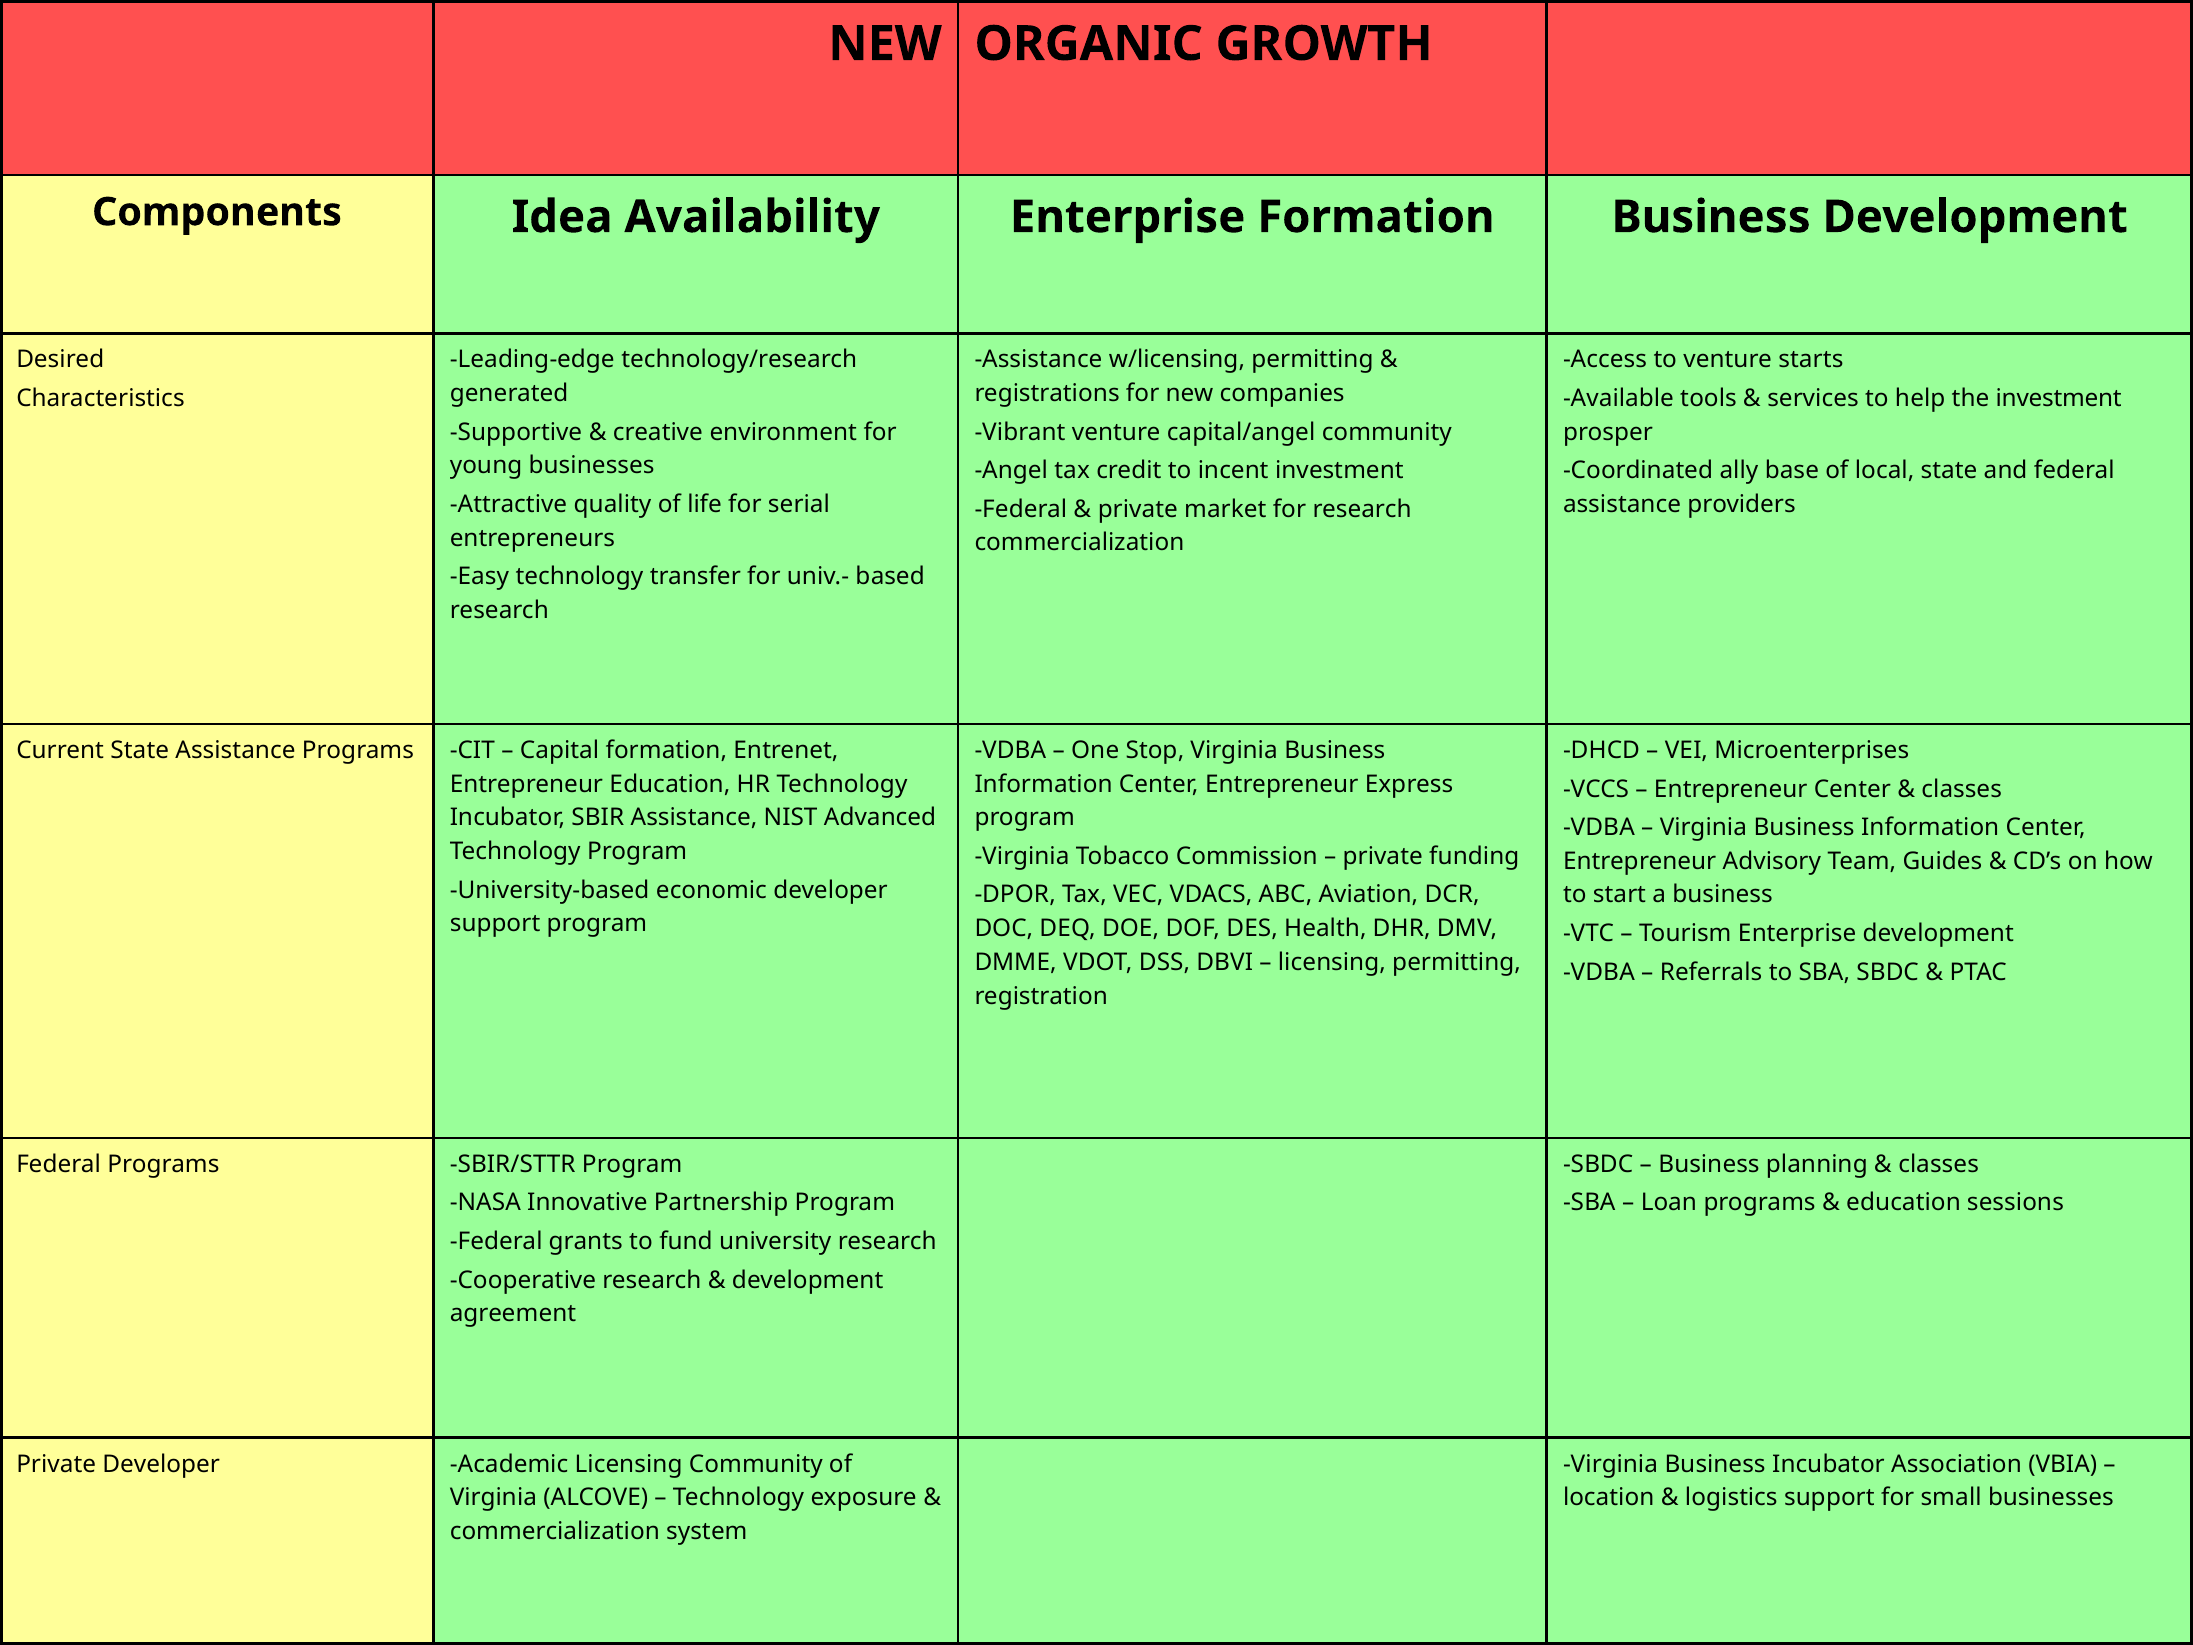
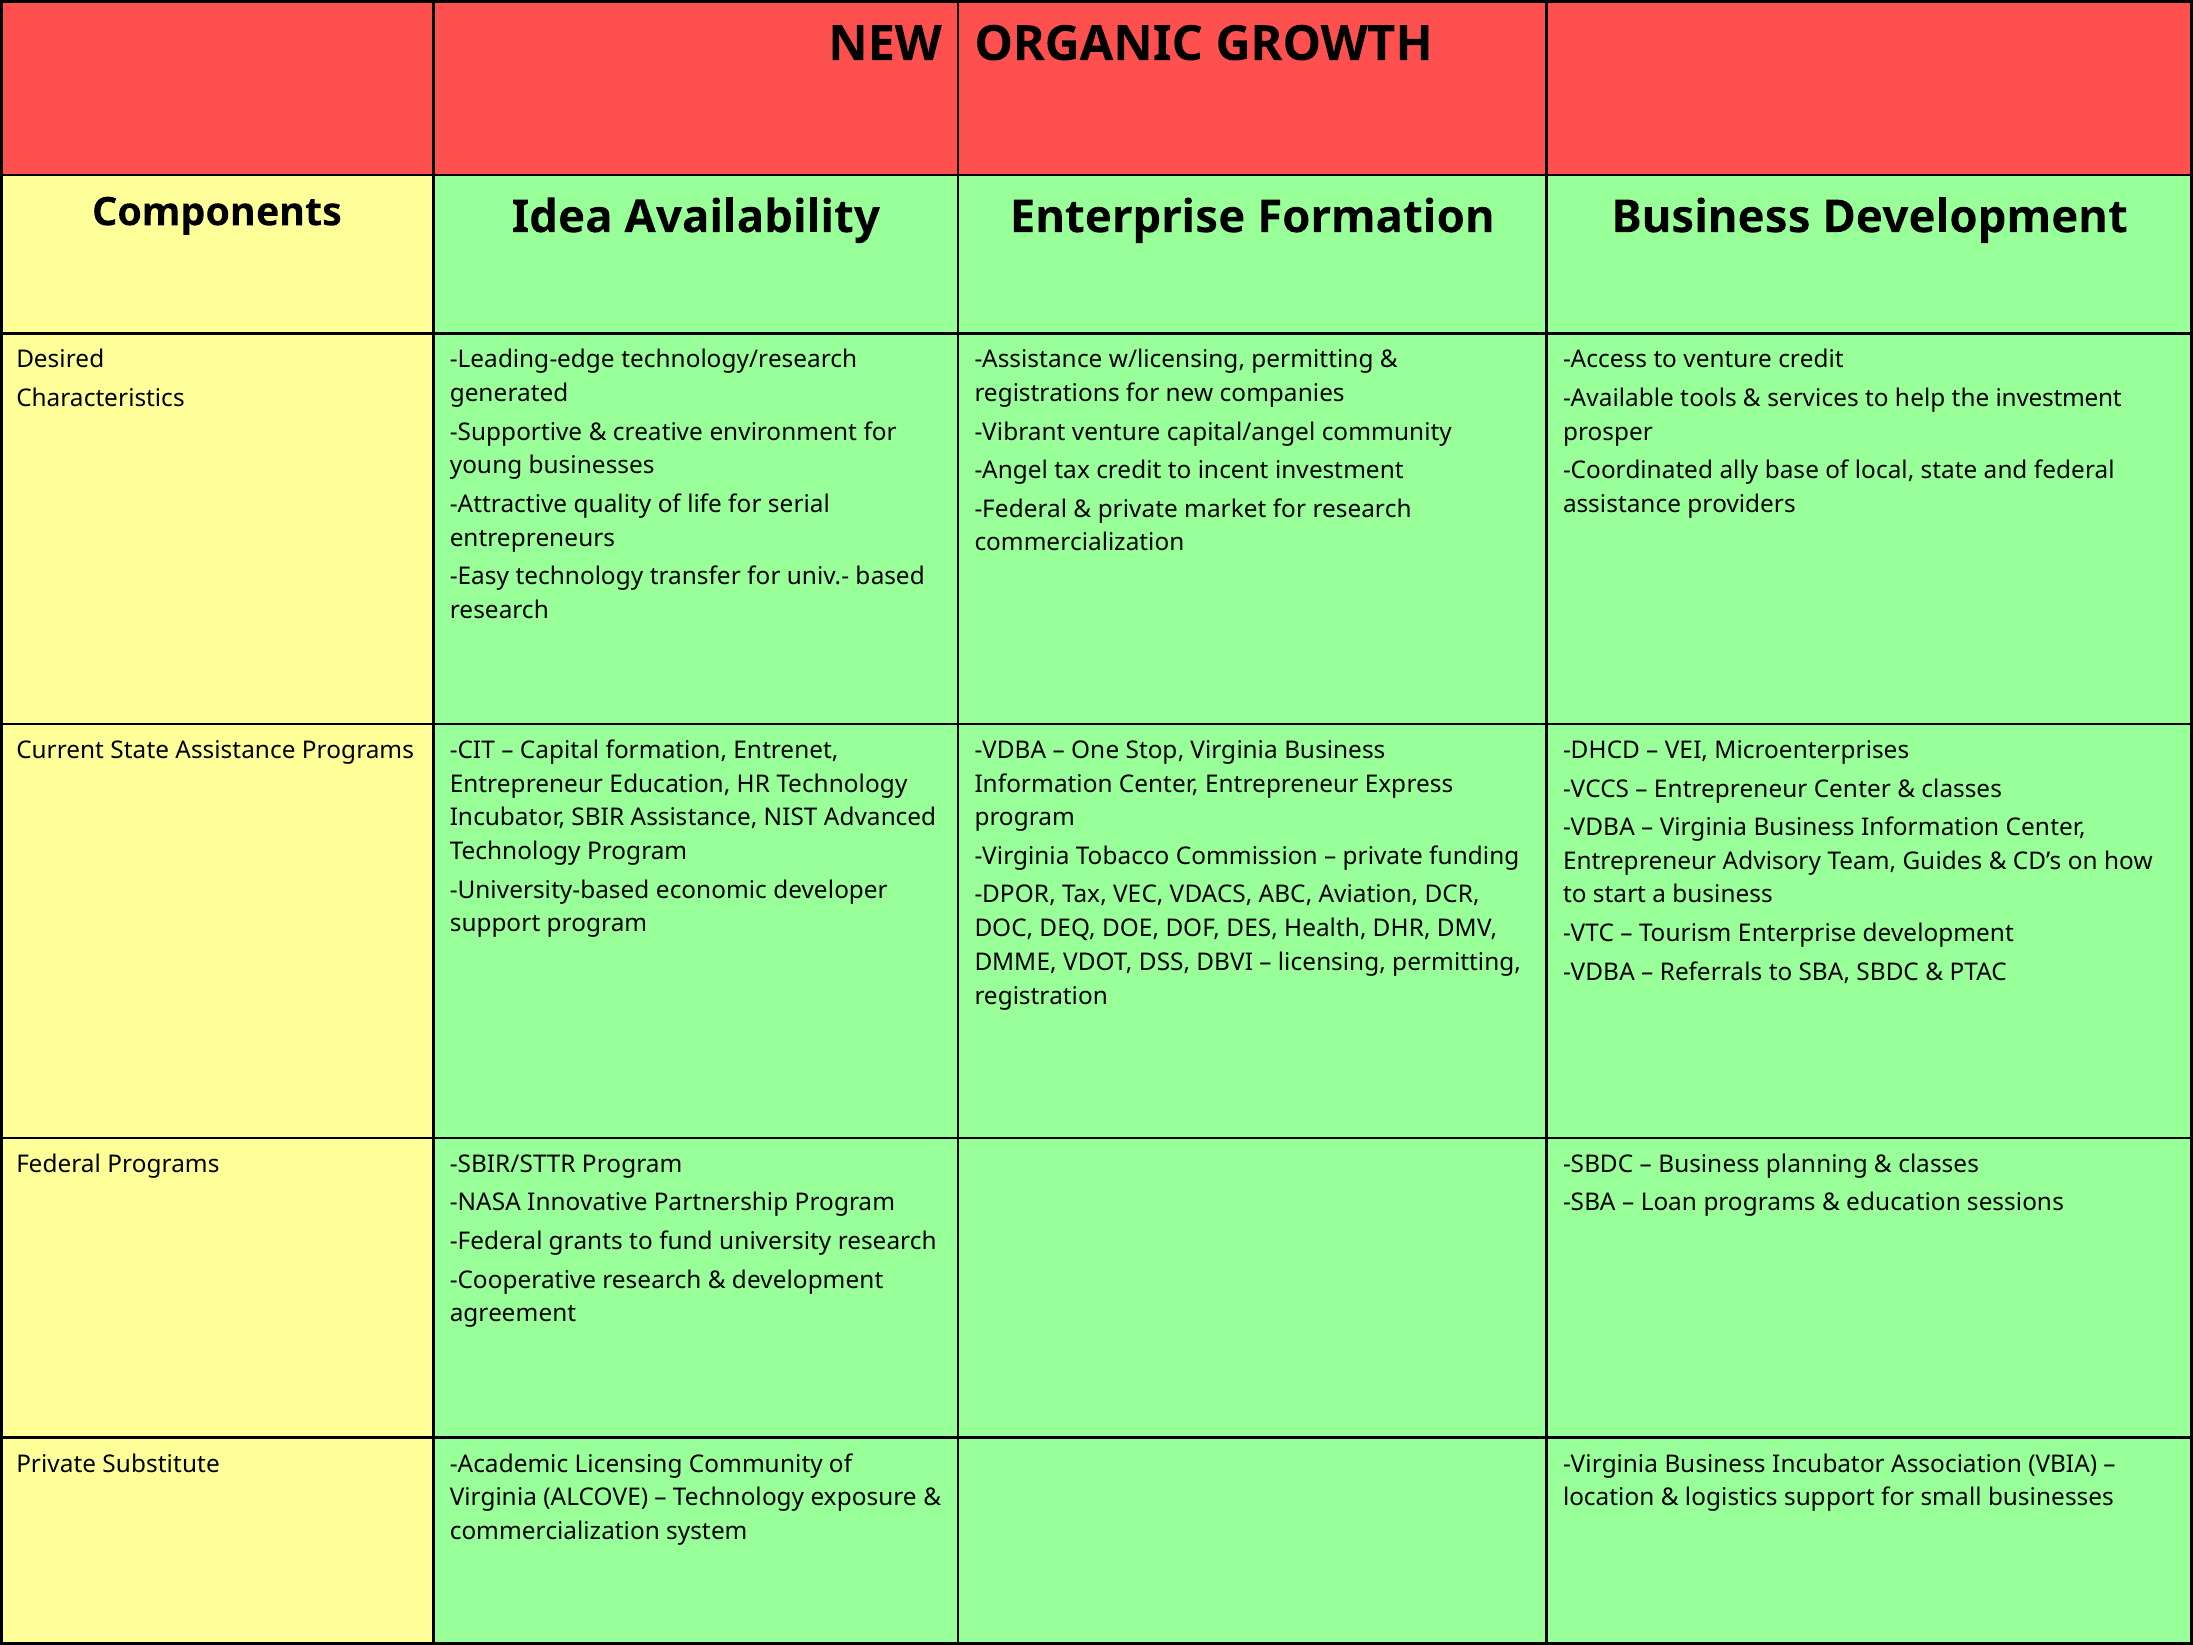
venture starts: starts -> credit
Private Developer: Developer -> Substitute
